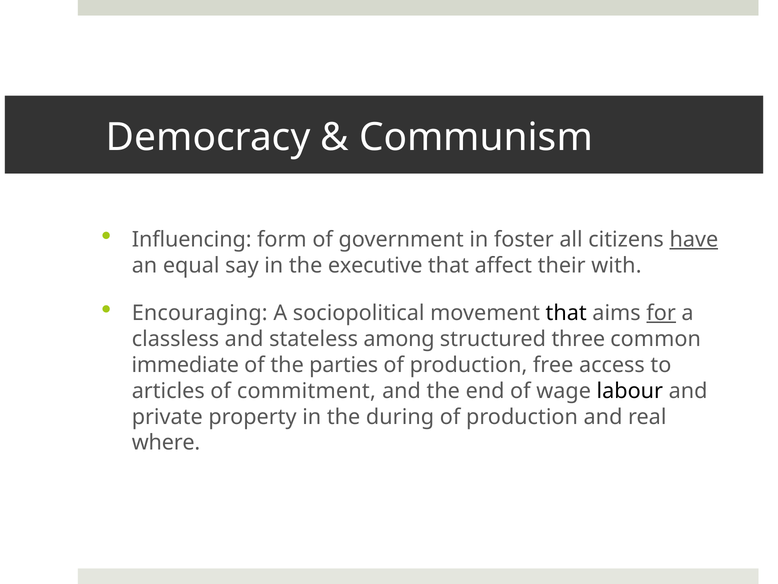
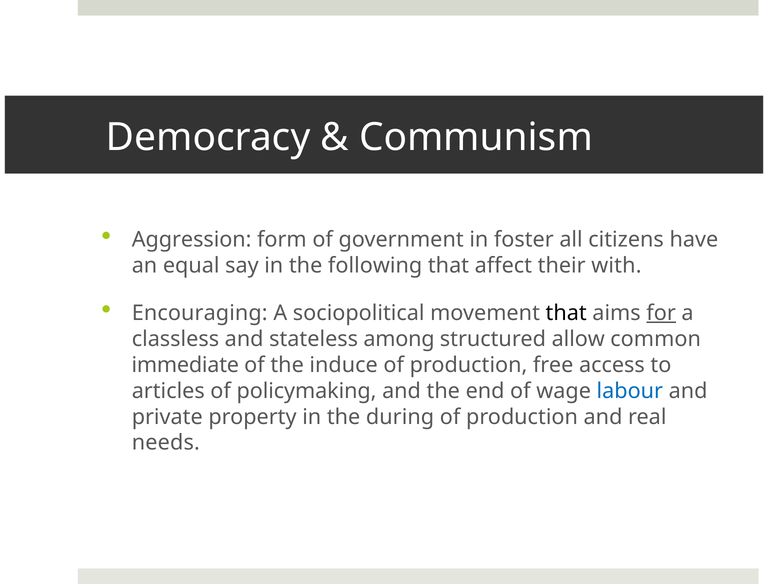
Influencing: Influencing -> Aggression
have underline: present -> none
executive: executive -> following
three: three -> allow
parties: parties -> induce
commitment: commitment -> policymaking
labour colour: black -> blue
where: where -> needs
